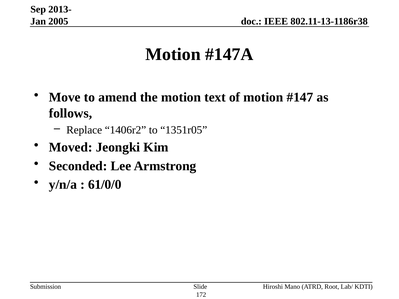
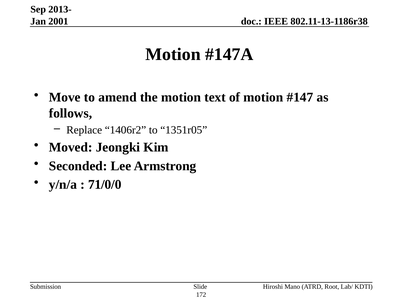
2005: 2005 -> 2001
61/0/0: 61/0/0 -> 71/0/0
